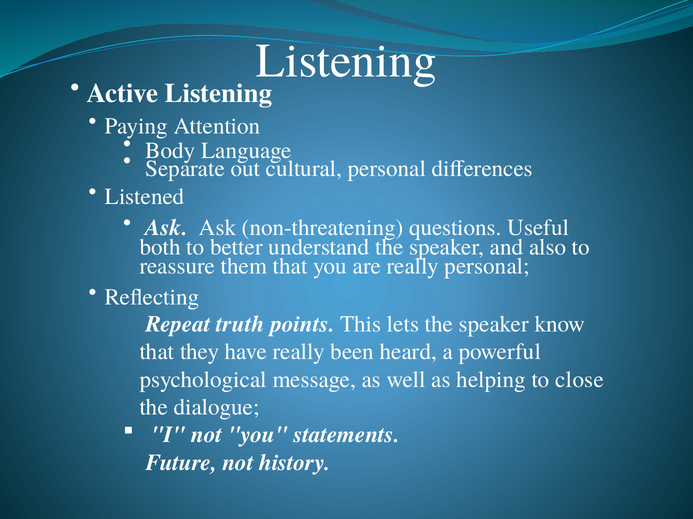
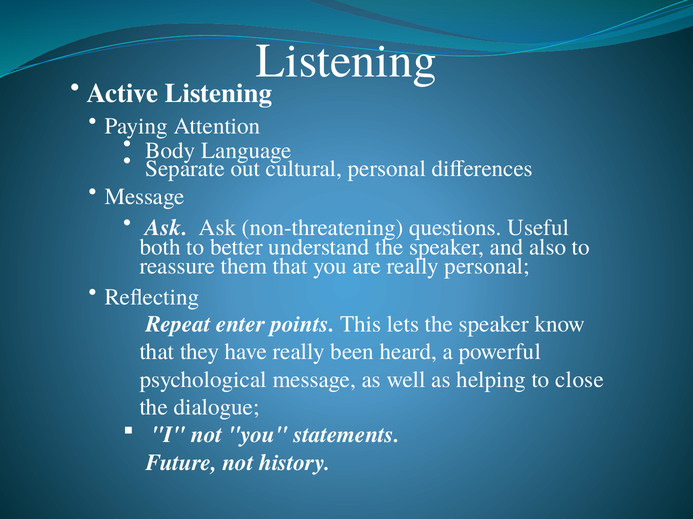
Listened at (145, 197): Listened -> Message
truth: truth -> enter
